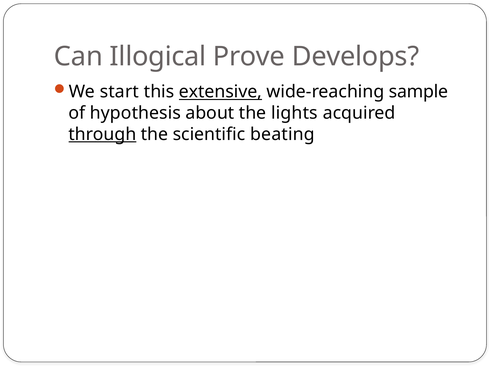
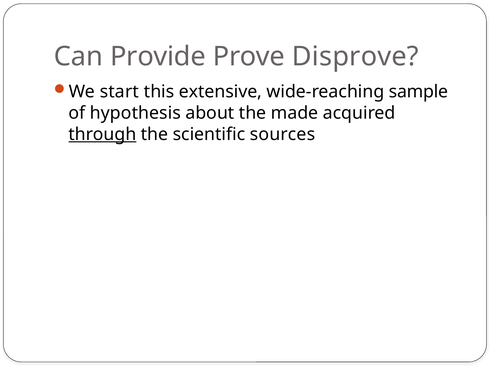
Illogical: Illogical -> Provide
Develops: Develops -> Disprove
extensive underline: present -> none
lights: lights -> made
beating: beating -> sources
